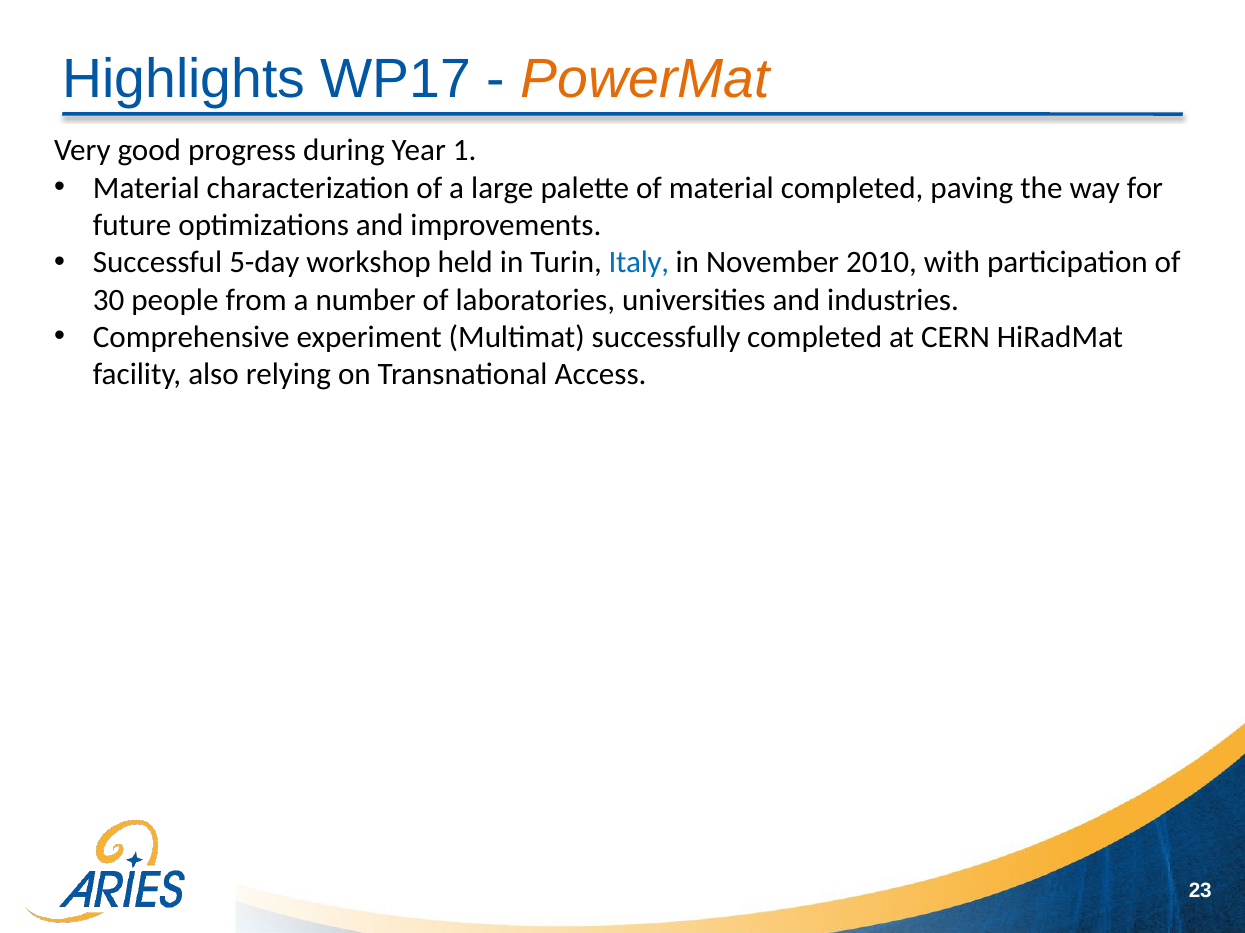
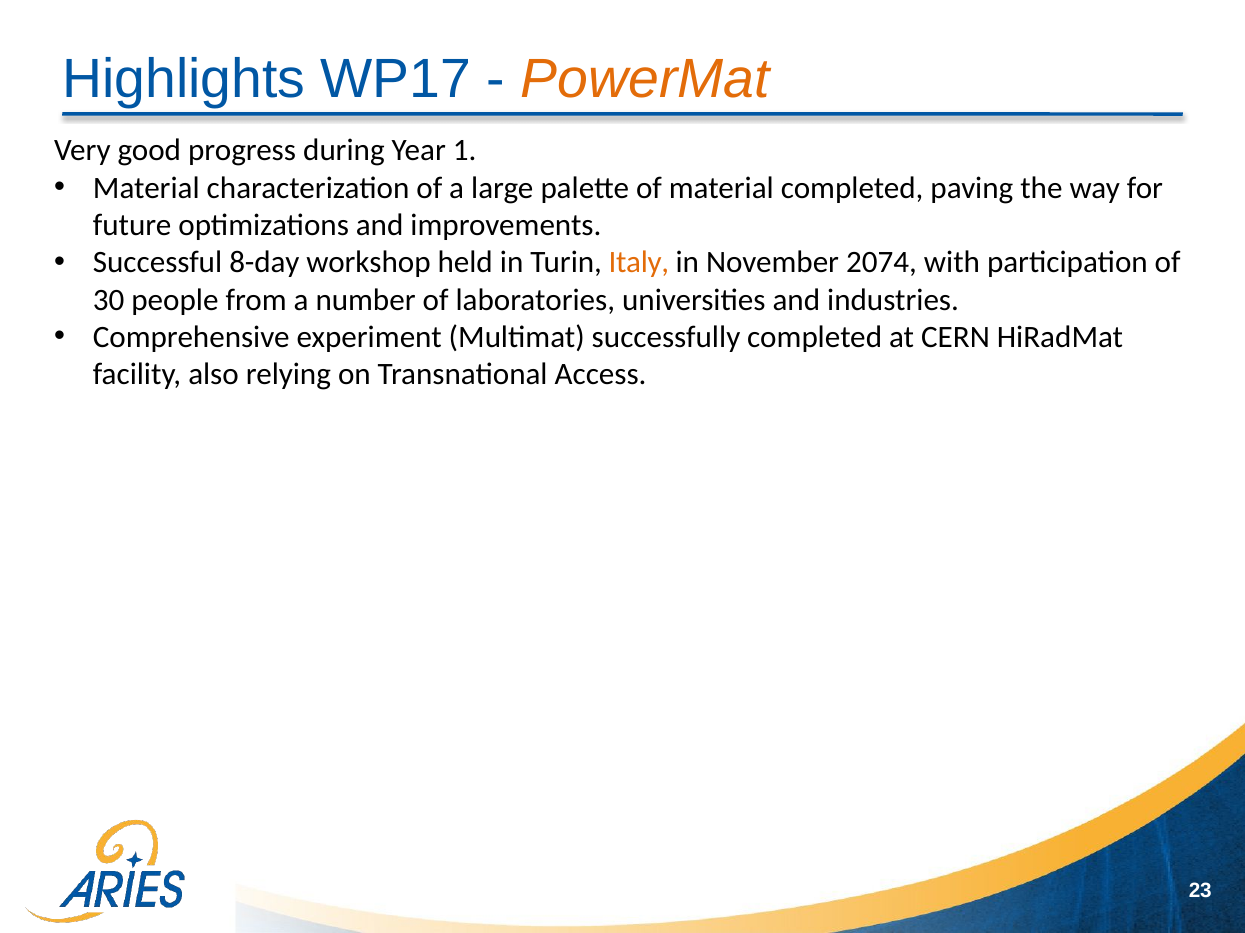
5-day: 5-day -> 8-day
Italy colour: blue -> orange
2010: 2010 -> 2074
